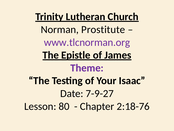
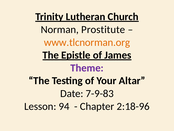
www.tlcnorman.org colour: purple -> orange
Isaac: Isaac -> Altar
7-9-27: 7-9-27 -> 7-9-83
80: 80 -> 94
2:18-76: 2:18-76 -> 2:18-96
